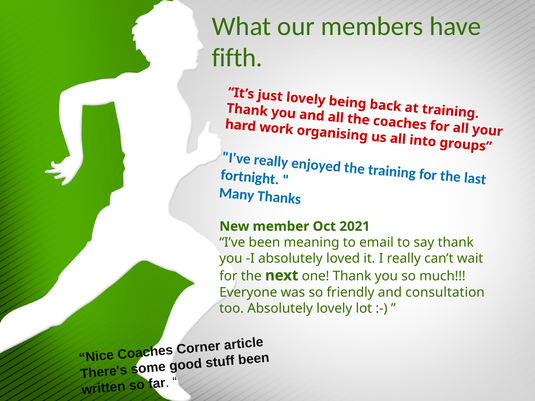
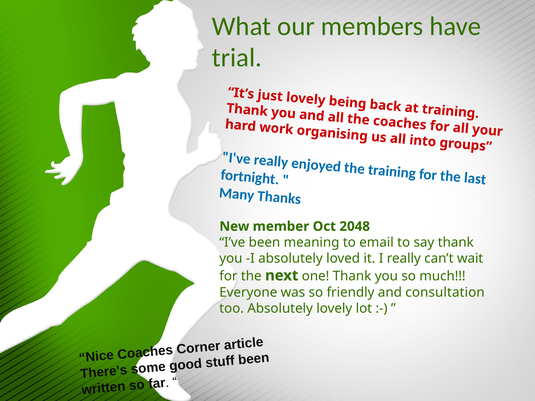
fifth: fifth -> trial
2021: 2021 -> 2048
